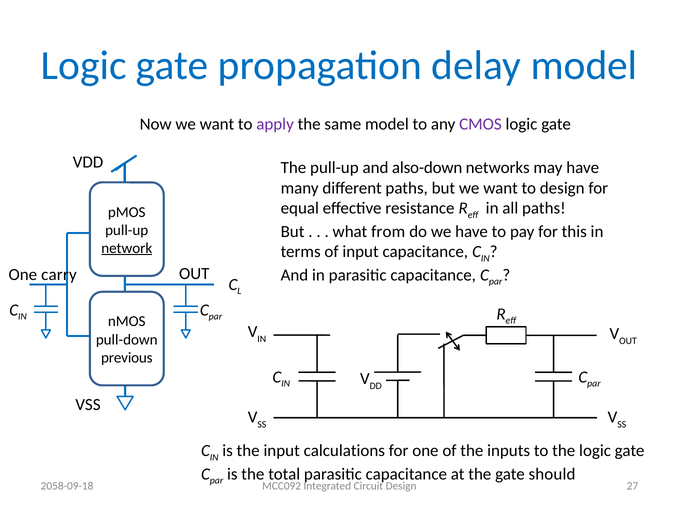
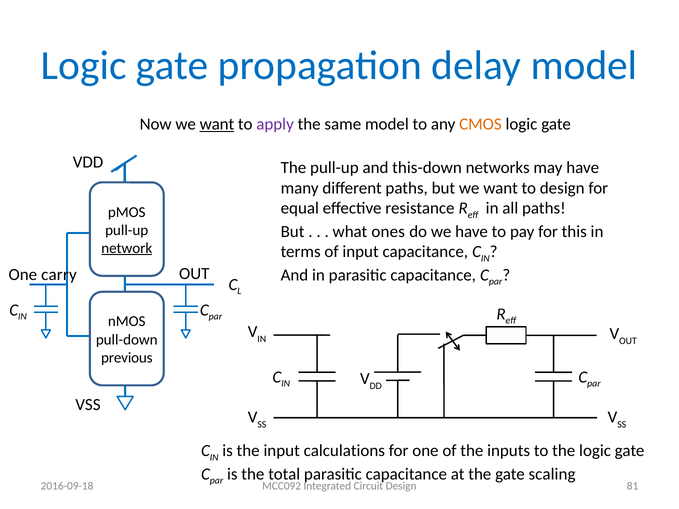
want at (217, 124) underline: none -> present
CMOS colour: purple -> orange
also-down: also-down -> this-down
from: from -> ones
should: should -> scaling
27: 27 -> 81
2058-09-18: 2058-09-18 -> 2016-09-18
